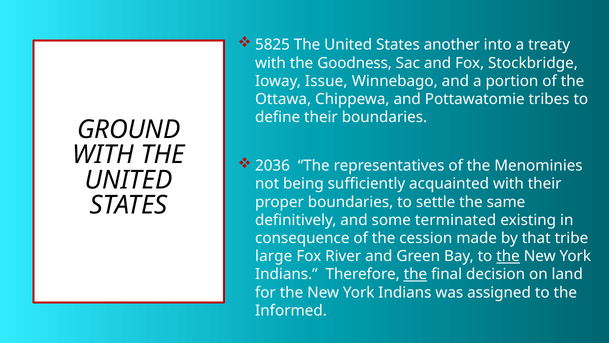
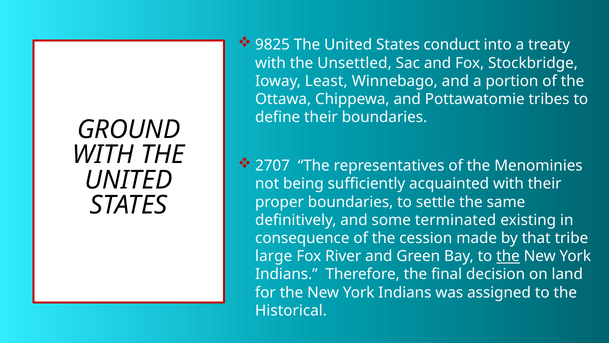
5825: 5825 -> 9825
another: another -> conduct
Goodness: Goodness -> Unsettled
Issue: Issue -> Least
2036: 2036 -> 2707
the at (415, 274) underline: present -> none
Informed: Informed -> Historical
